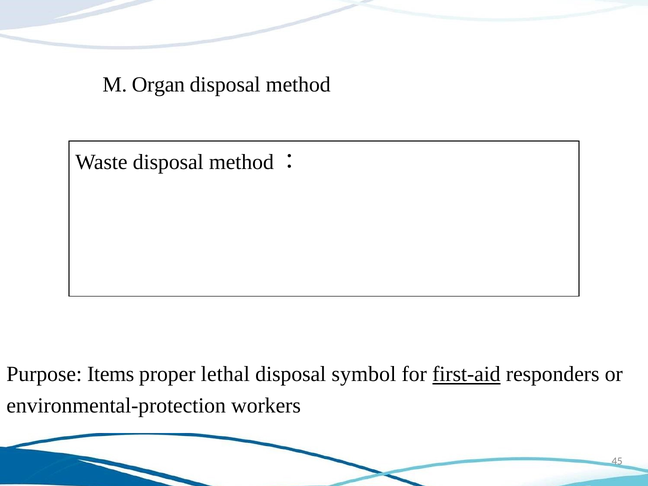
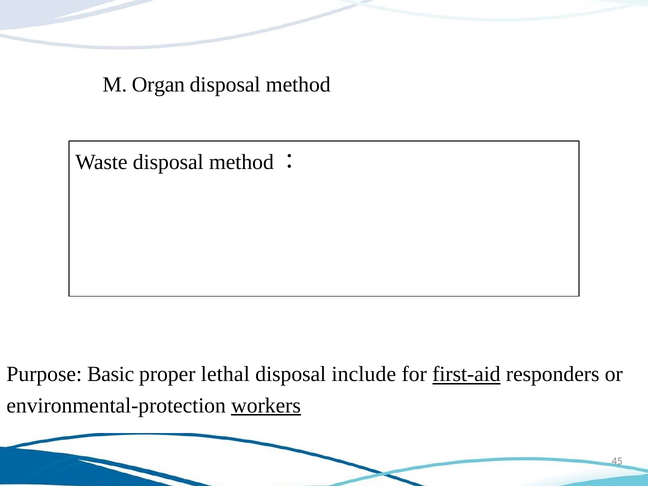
Items: Items -> Basic
symbol: symbol -> include
workers underline: none -> present
